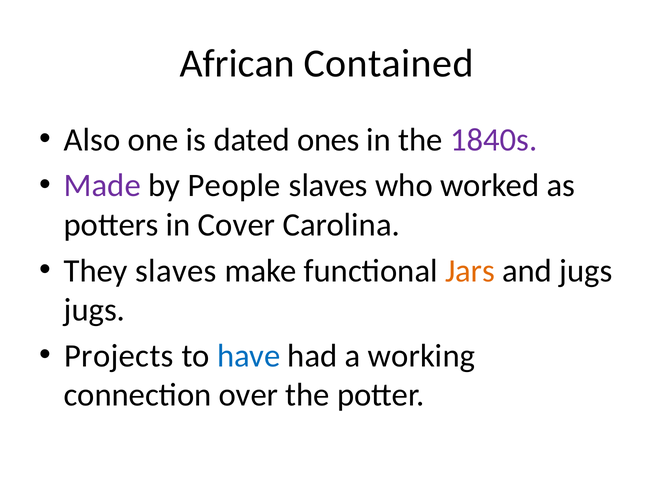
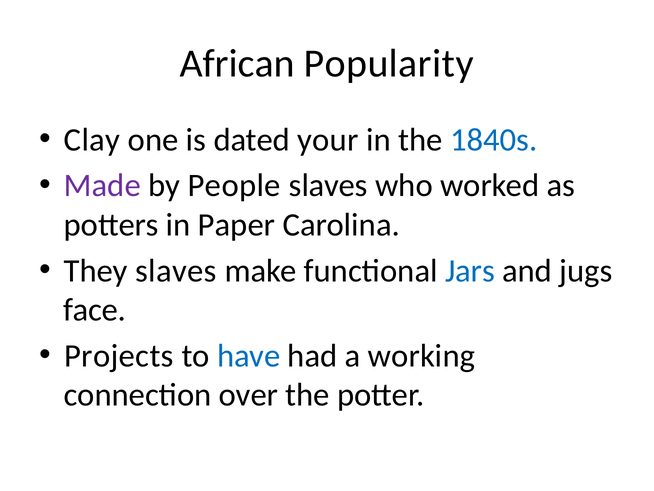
Contained: Contained -> Popularity
Also: Also -> Clay
ones: ones -> your
1840s colour: purple -> blue
Cover: Cover -> Paper
Jars colour: orange -> blue
jugs at (94, 310): jugs -> face
